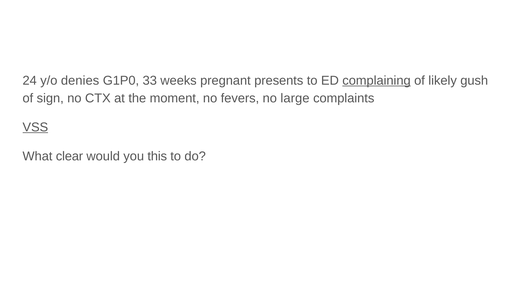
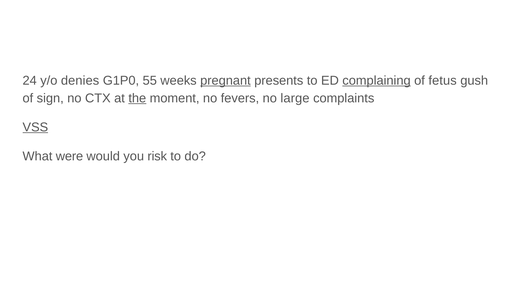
33: 33 -> 55
pregnant underline: none -> present
likely: likely -> fetus
the underline: none -> present
clear: clear -> were
this: this -> risk
